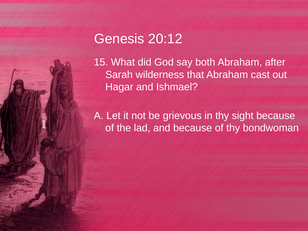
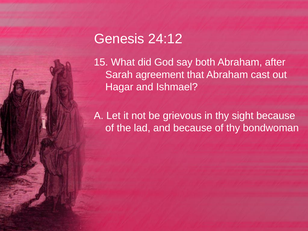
20:12: 20:12 -> 24:12
wilderness: wilderness -> agreement
